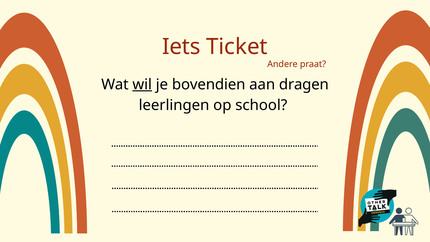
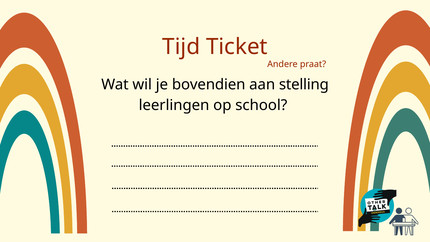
Iets: Iets -> Tijd
wil underline: present -> none
dragen: dragen -> stelling
